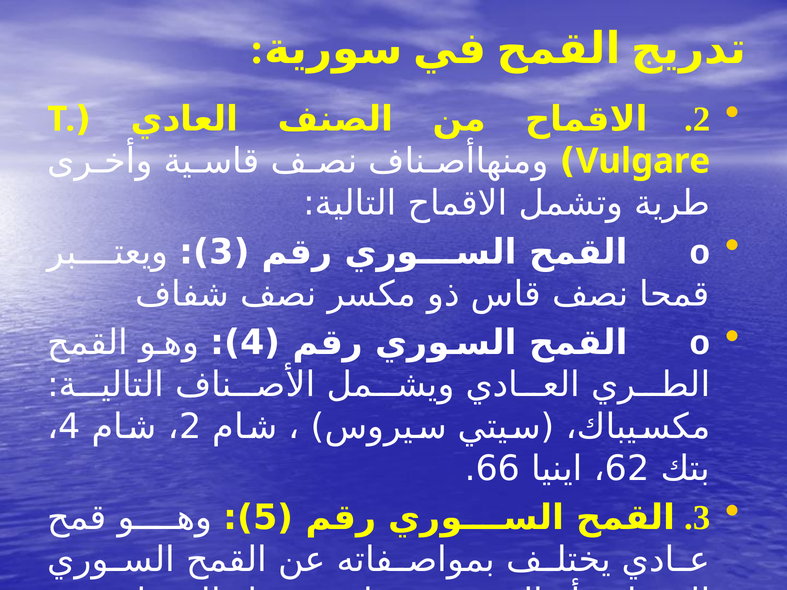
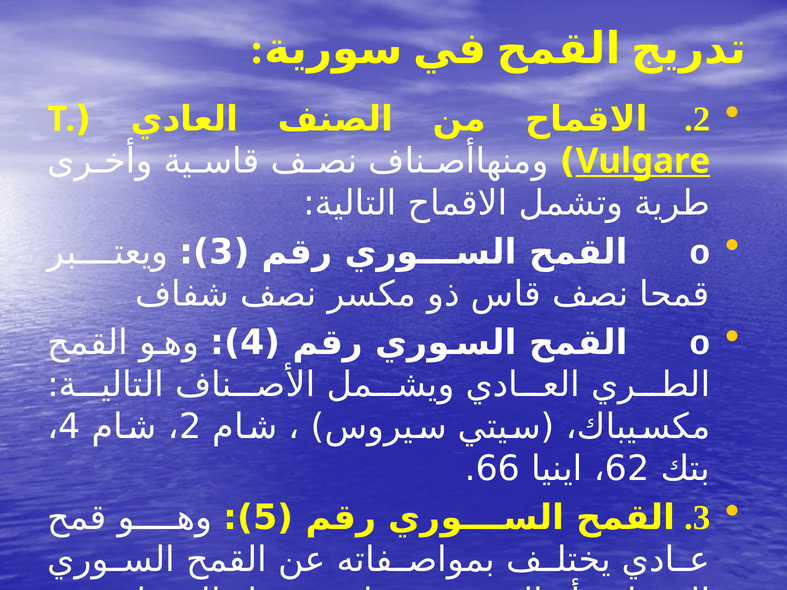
Vulgare underline: none -> present
